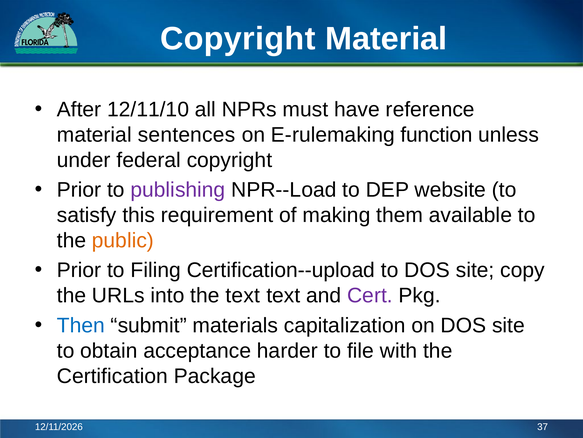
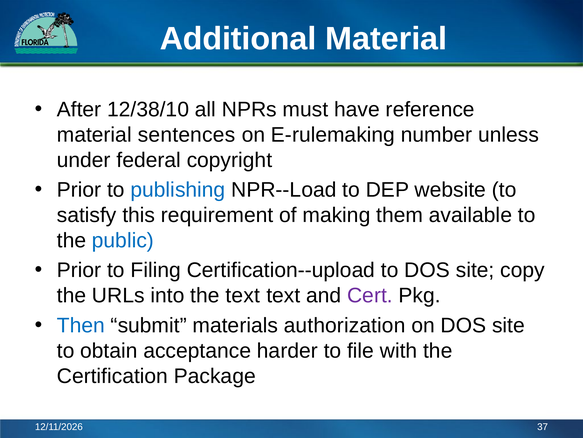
Copyright at (238, 39): Copyright -> Additional
12/11/10: 12/11/10 -> 12/38/10
function: function -> number
publishing colour: purple -> blue
public colour: orange -> blue
capitalization: capitalization -> authorization
